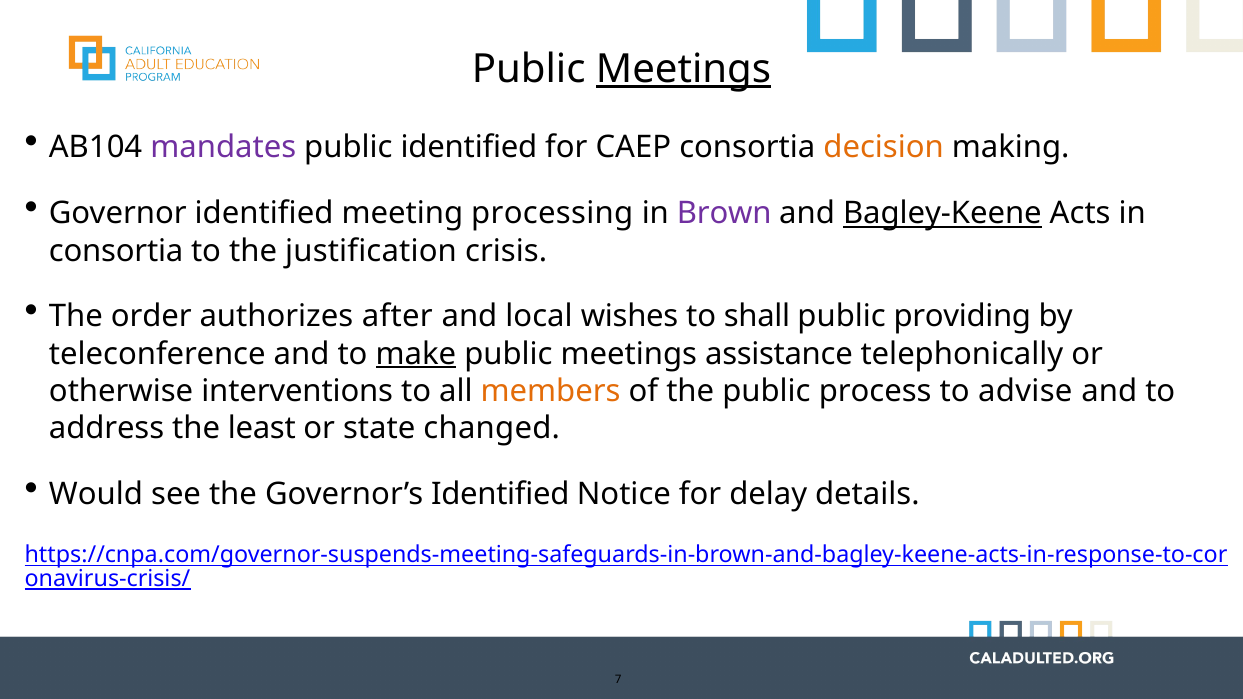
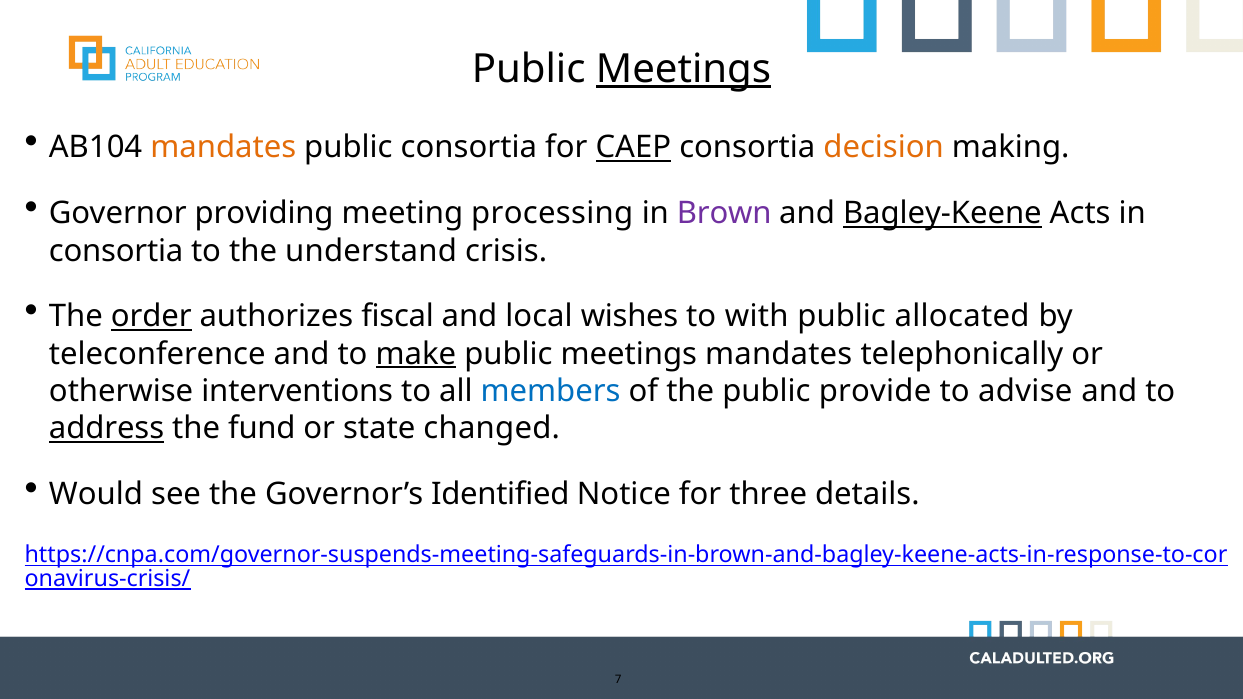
mandates at (223, 148) colour: purple -> orange
public identified: identified -> consortia
CAEP underline: none -> present
Governor identified: identified -> providing
justification: justification -> understand
order underline: none -> present
after: after -> fiscal
shall: shall -> with
providing: providing -> allocated
meetings assistance: assistance -> mandates
members colour: orange -> blue
process: process -> provide
address underline: none -> present
least: least -> fund
delay: delay -> three
